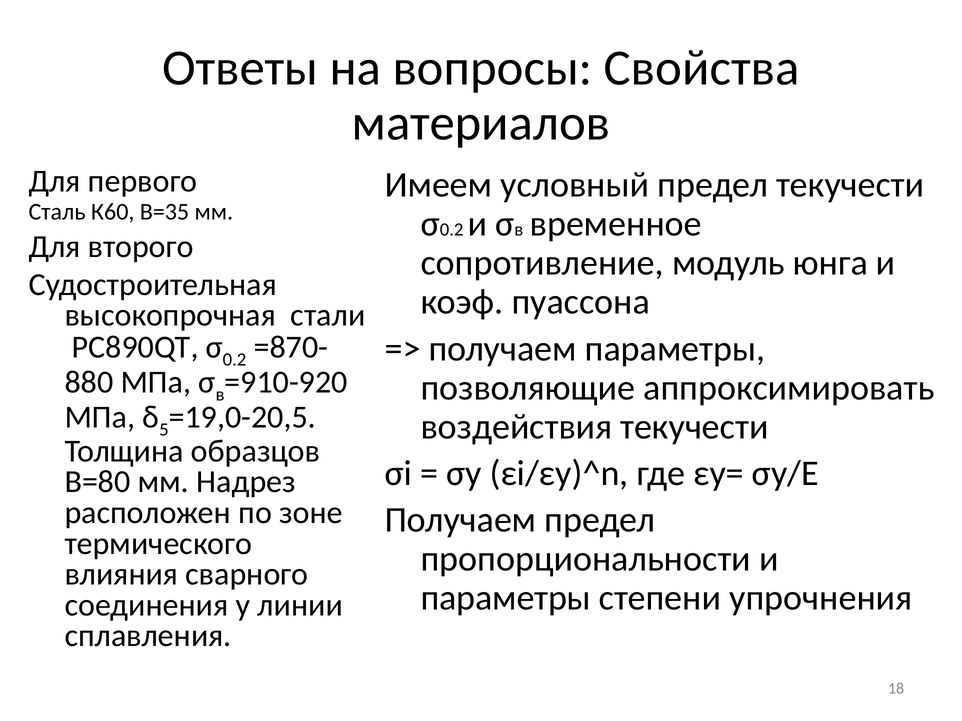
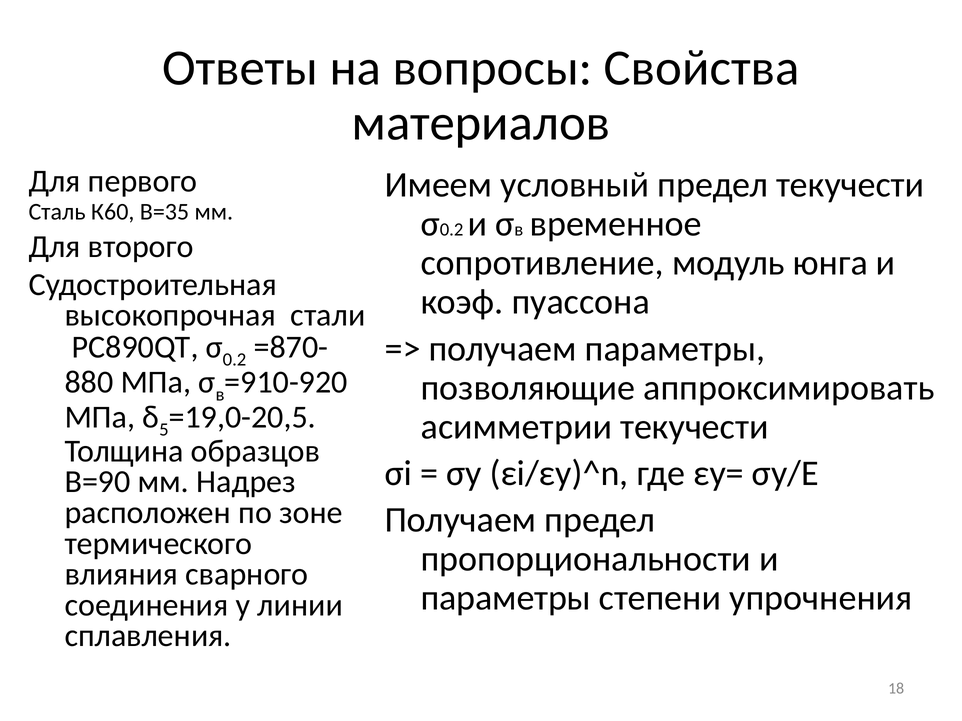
воздействия: воздействия -> асимметрии
В=80: В=80 -> В=90
